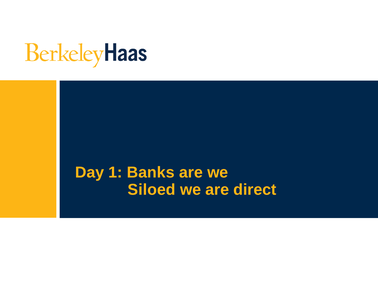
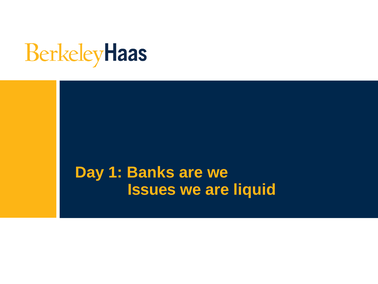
Siloed: Siloed -> Issues
direct: direct -> liquid
